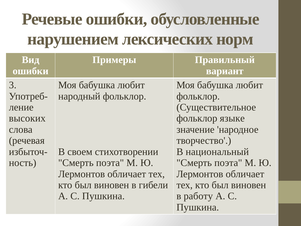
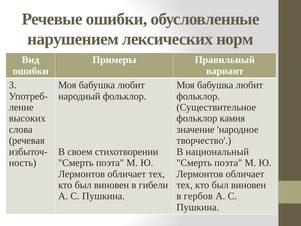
языке: языке -> камня
работу: работу -> гербов
